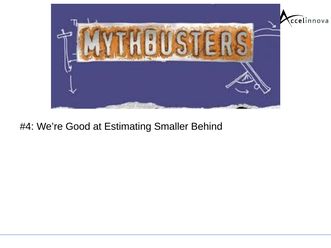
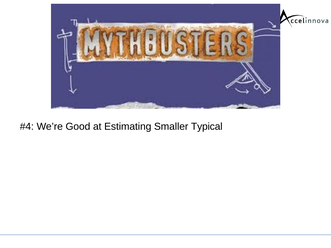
Behind: Behind -> Typical
